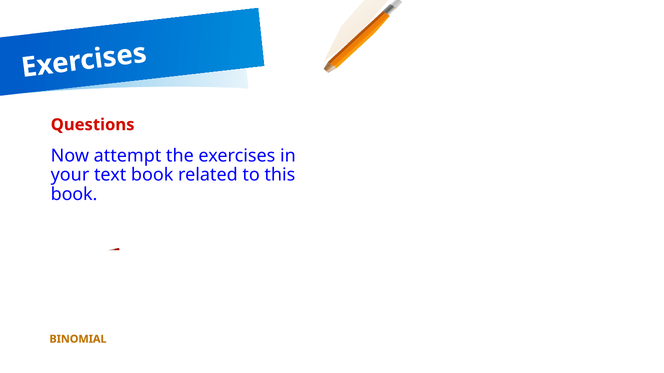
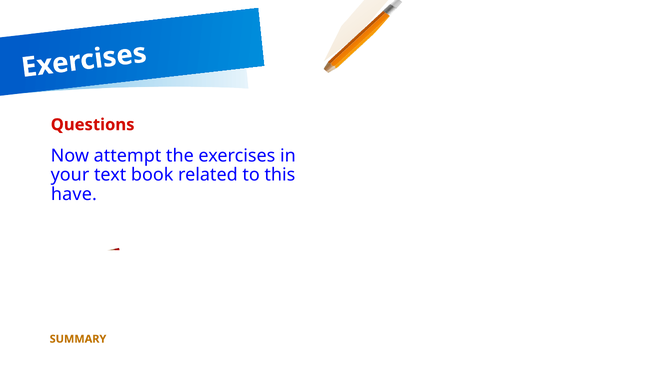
book at (74, 195): book -> have
BINOMIAL: BINOMIAL -> SUMMARY
